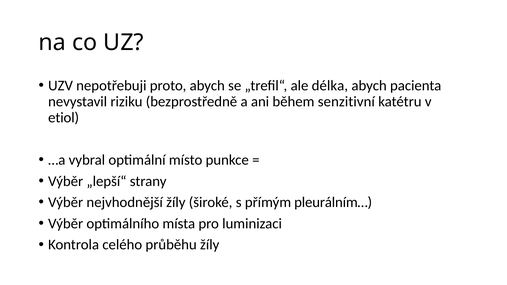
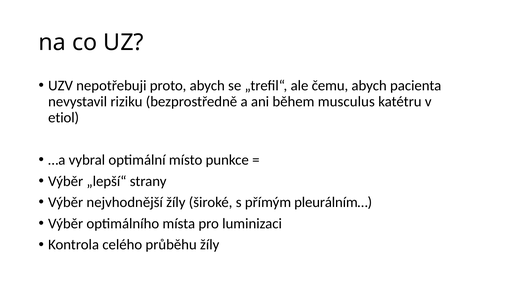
délka: délka -> čemu
senzitivní: senzitivní -> musculus
